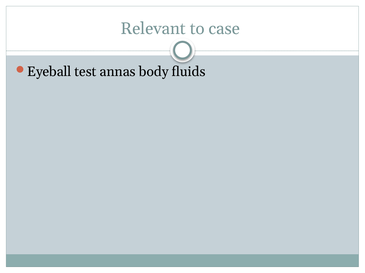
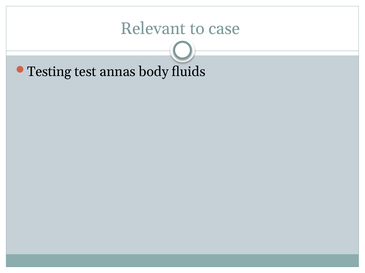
Eyeball: Eyeball -> Testing
